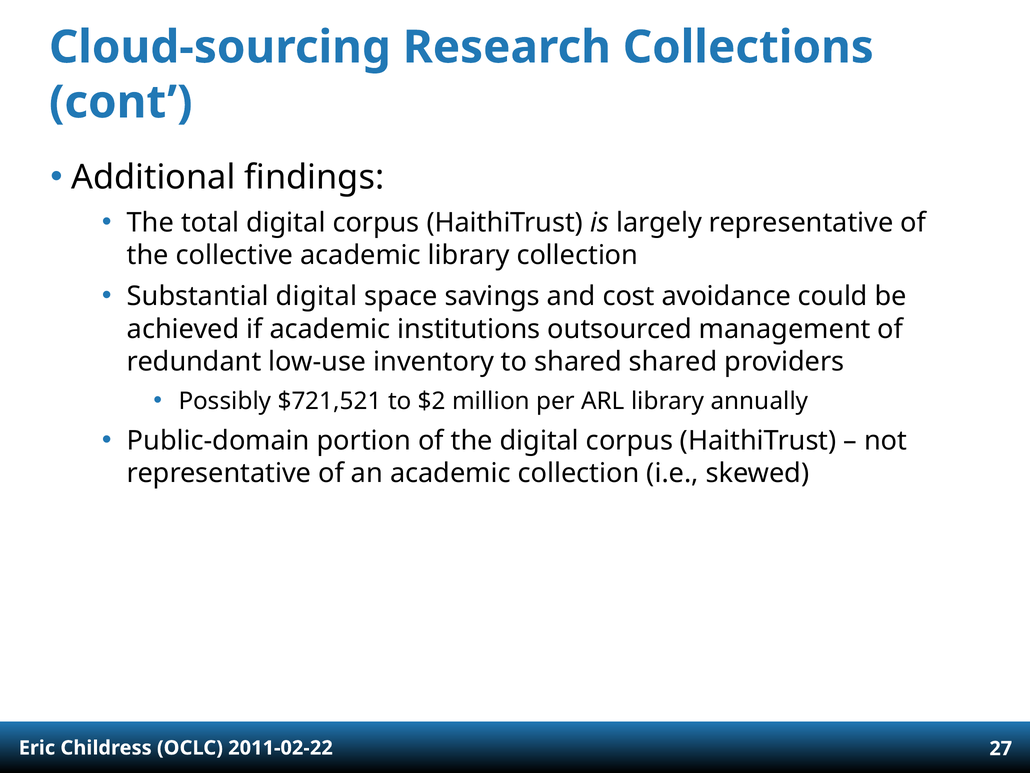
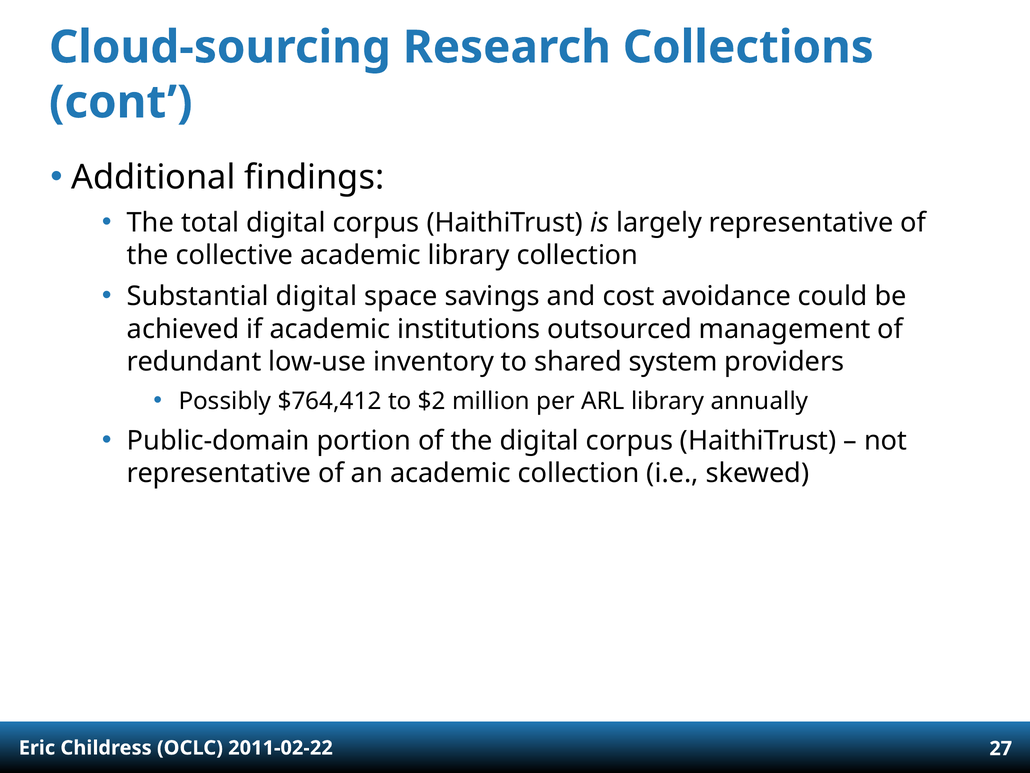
shared shared: shared -> system
$721,521: $721,521 -> $764,412
